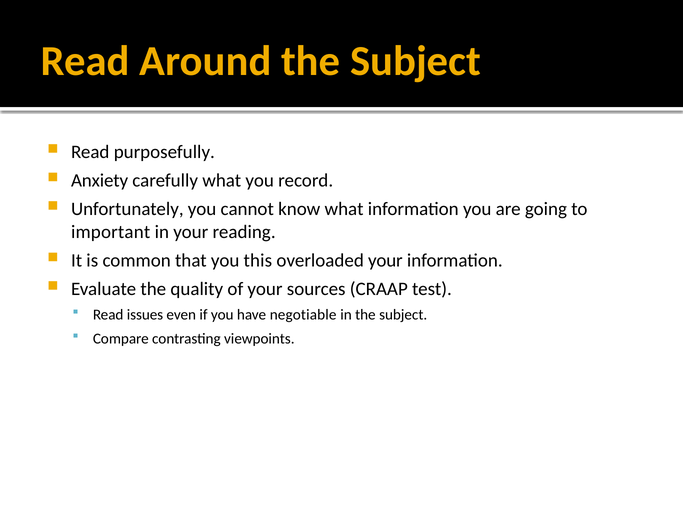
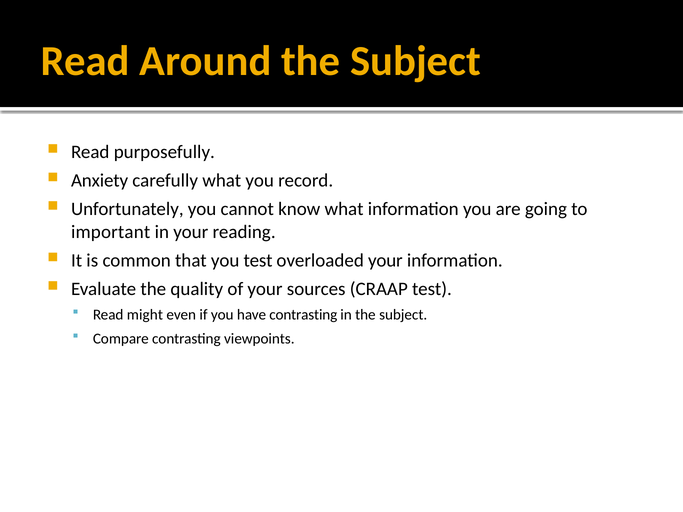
you this: this -> test
issues: issues -> might
have negotiable: negotiable -> contrasting
